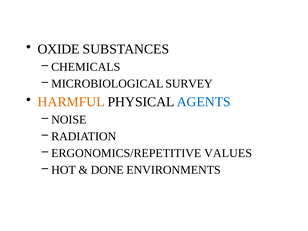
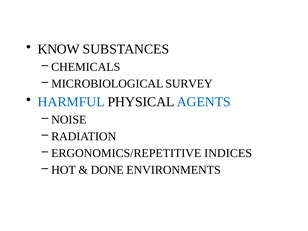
OXIDE: OXIDE -> KNOW
HARMFUL colour: orange -> blue
VALUES: VALUES -> INDICES
